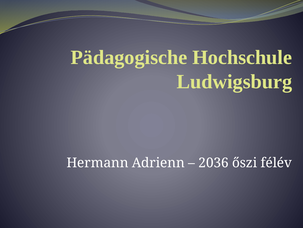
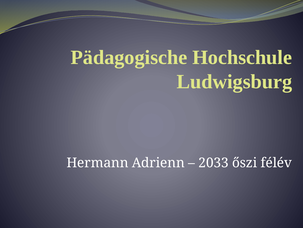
2036: 2036 -> 2033
